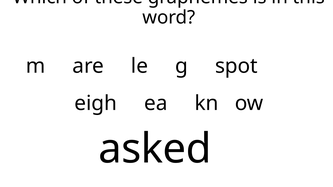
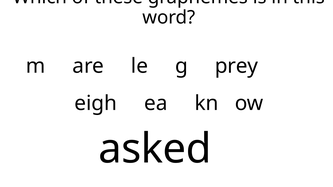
spot: spot -> prey
